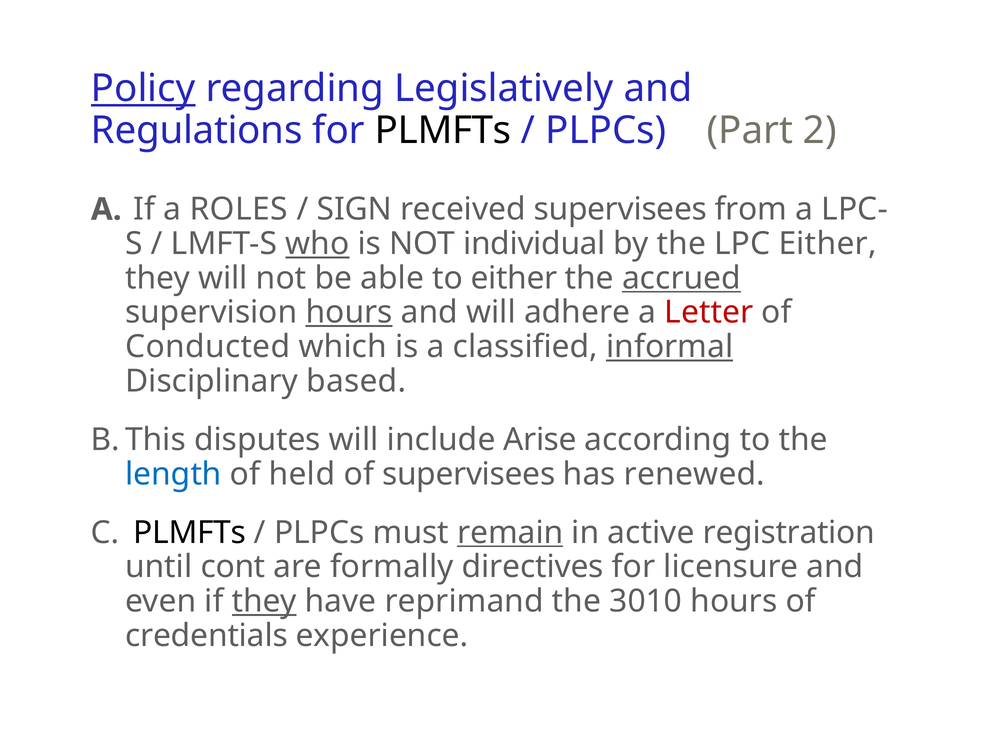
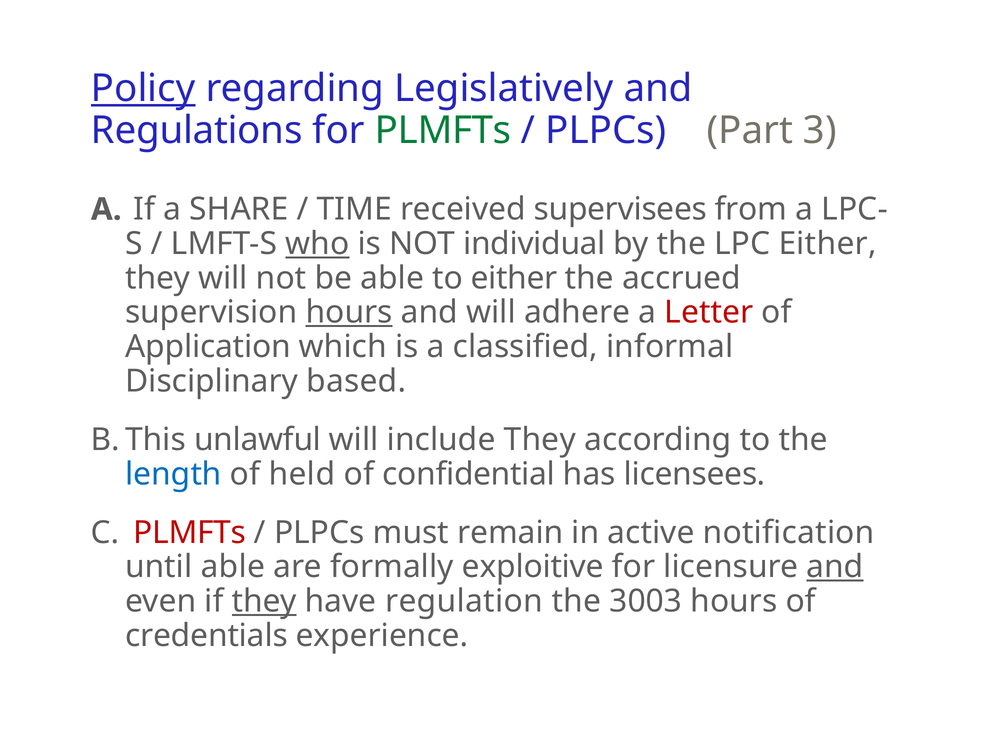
PLMFTs at (443, 130) colour: black -> green
2: 2 -> 3
ROLES: ROLES -> SHARE
SIGN: SIGN -> TIME
accrued underline: present -> none
Conducted: Conducted -> Application
informal underline: present -> none
disputes: disputes -> unlawful
include Arise: Arise -> They
of supervisees: supervisees -> confidential
renewed: renewed -> licensees
PLMFTs at (190, 533) colour: black -> red
remain underline: present -> none
registration: registration -> notification
until cont: cont -> able
directives: directives -> exploitive
and at (835, 567) underline: none -> present
reprimand: reprimand -> regulation
3010: 3010 -> 3003
